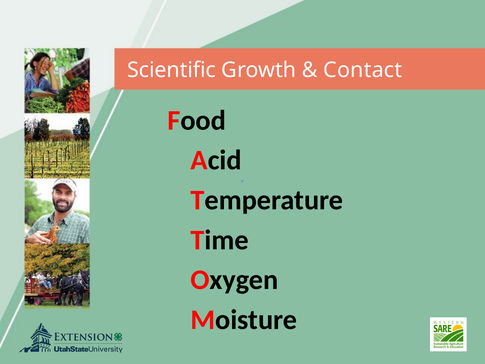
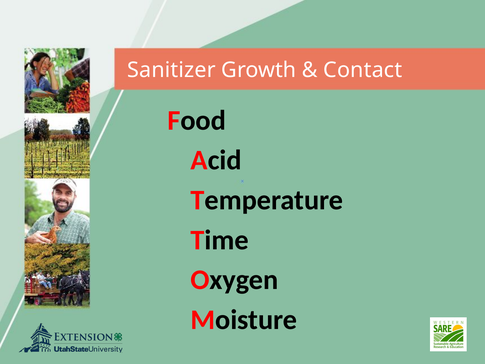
Scientific: Scientific -> Sanitizer
